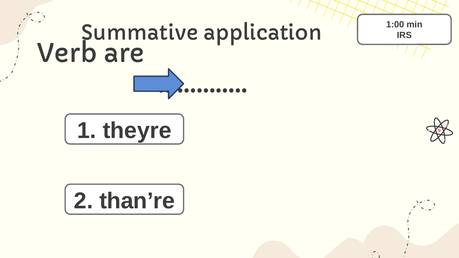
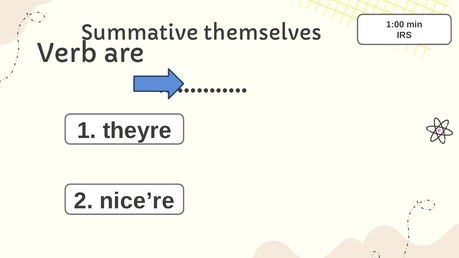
application: application -> themselves
than’re: than’re -> nice’re
